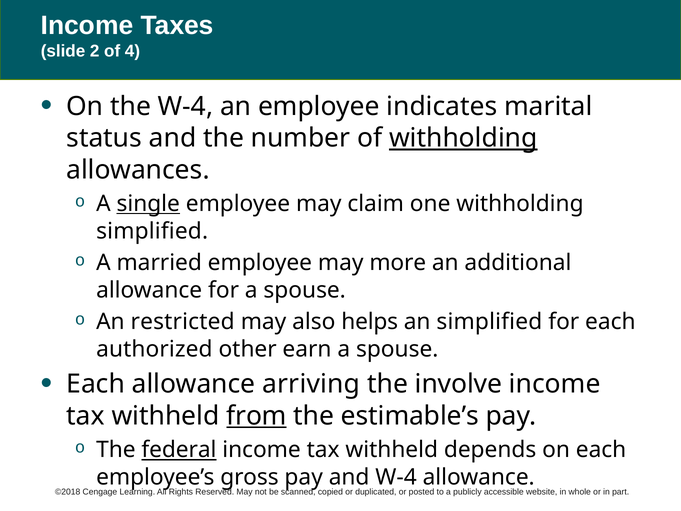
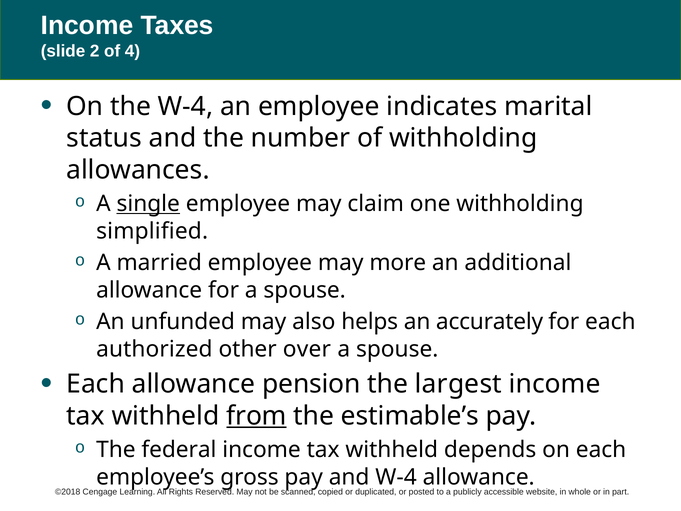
withholding at (463, 138) underline: present -> none
restricted: restricted -> unfunded
an simplified: simplified -> accurately
earn: earn -> over
arriving: arriving -> pension
involve: involve -> largest
federal underline: present -> none
